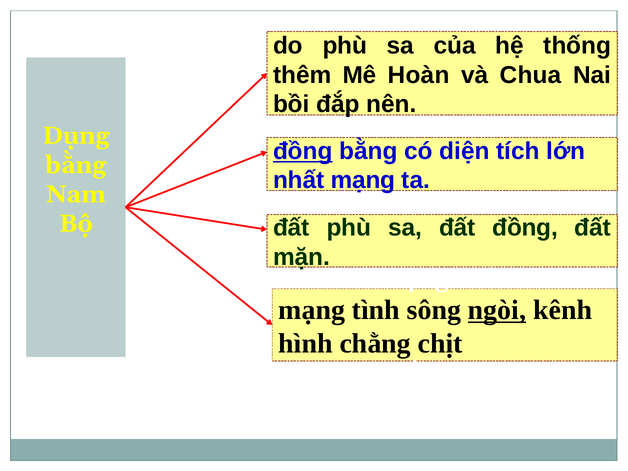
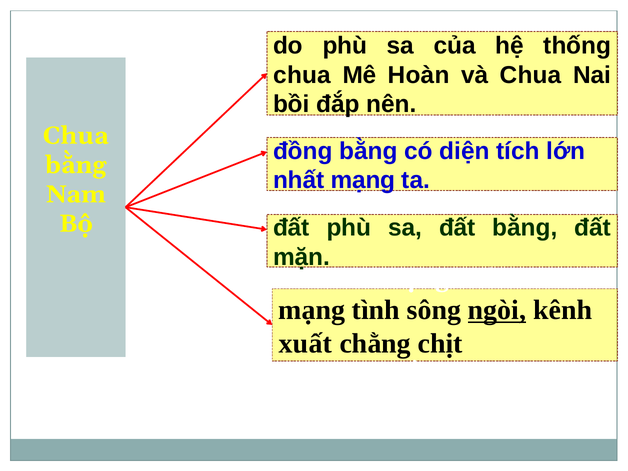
thêm at (302, 75): thêm -> chua
Dụng at (76, 136): Dụng -> Chua
đồng at (303, 151) underline: present -> none
đất đồng: đồng -> bằng
hình: hình -> xuất
